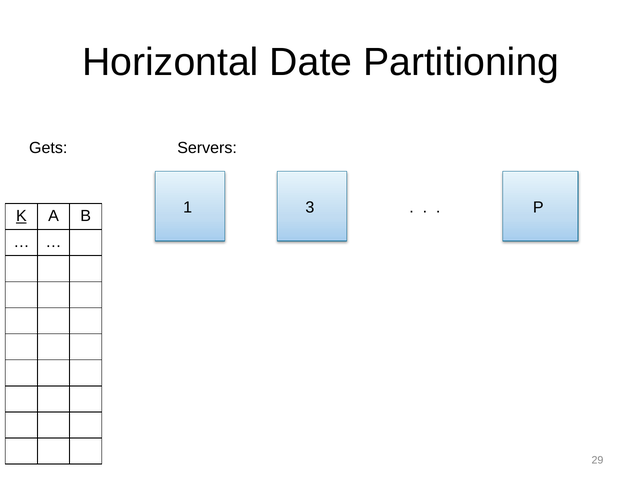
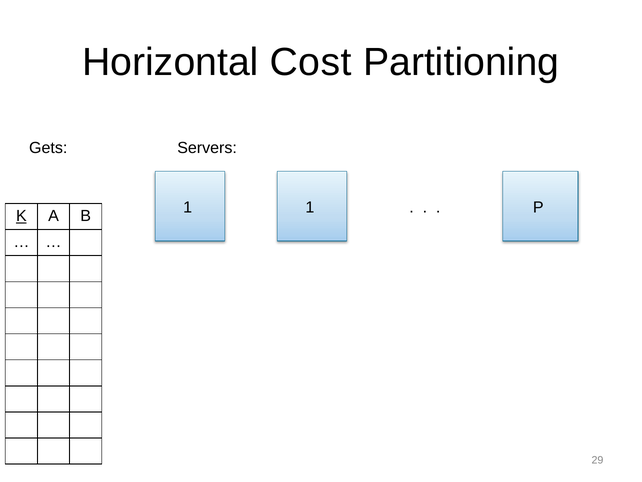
Date: Date -> Cost
1 3: 3 -> 1
